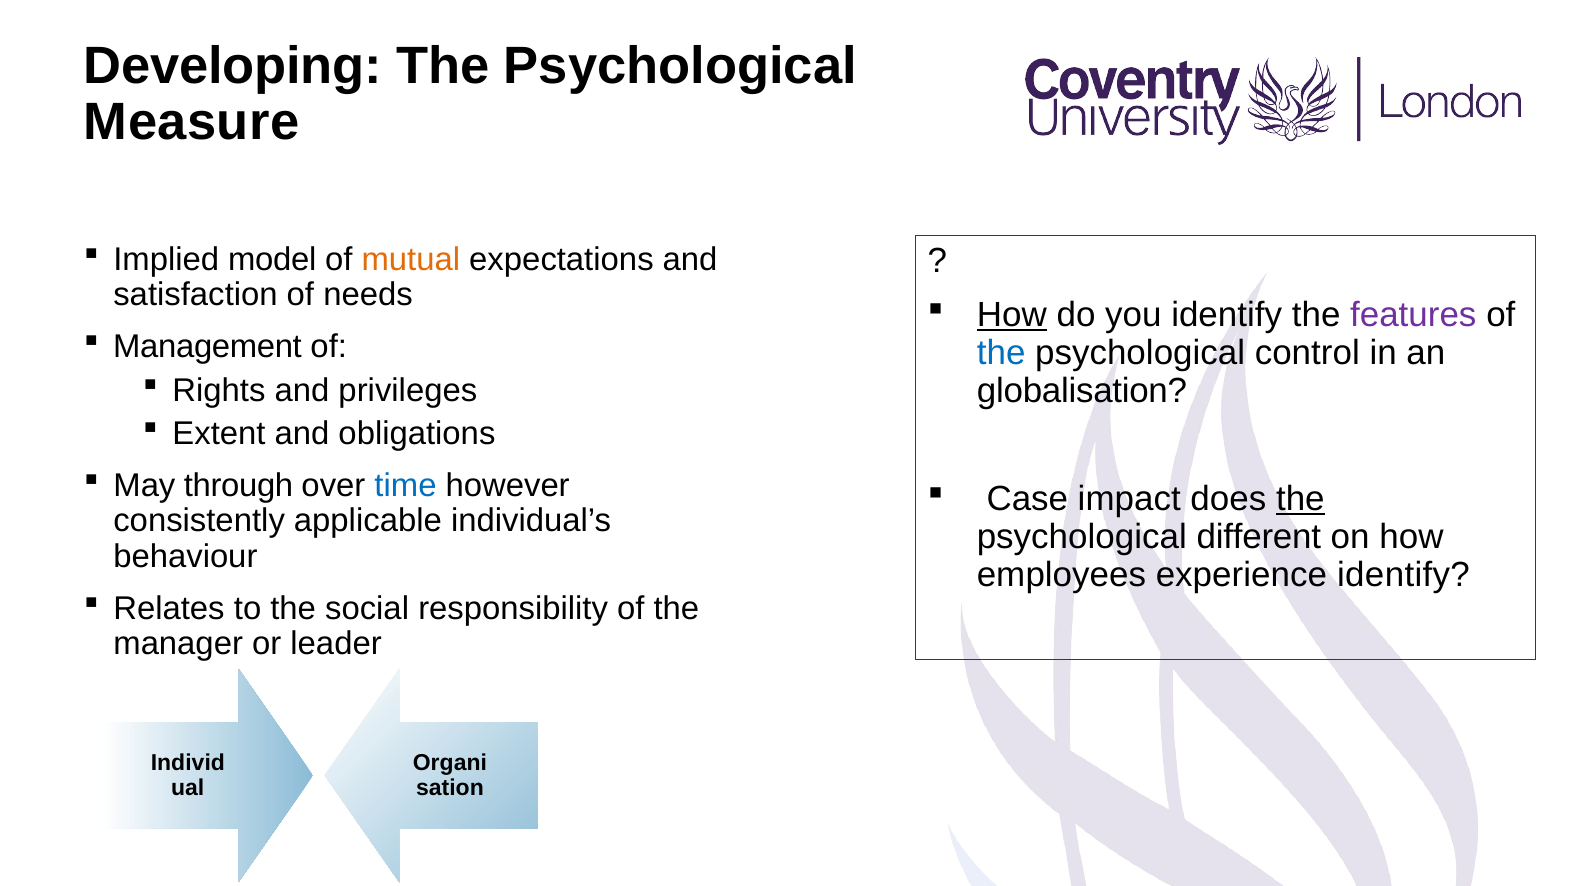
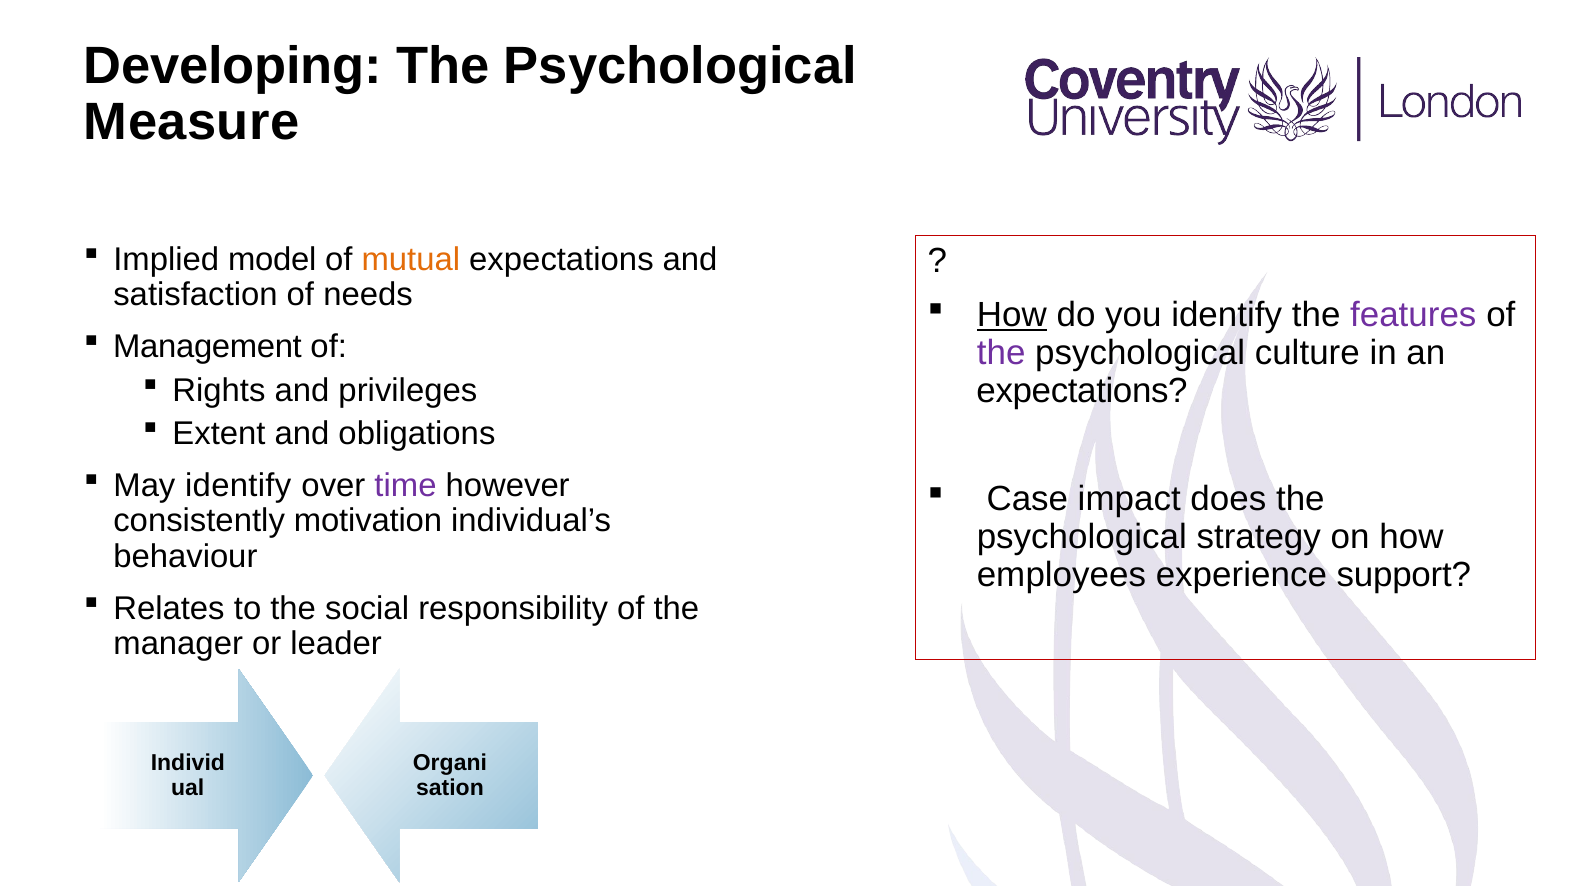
the at (1001, 353) colour: blue -> purple
control: control -> culture
globalisation at (1082, 390): globalisation -> expectations
May through: through -> identify
time colour: blue -> purple
the at (1300, 499) underline: present -> none
applicable: applicable -> motivation
different: different -> strategy
experience identify: identify -> support
